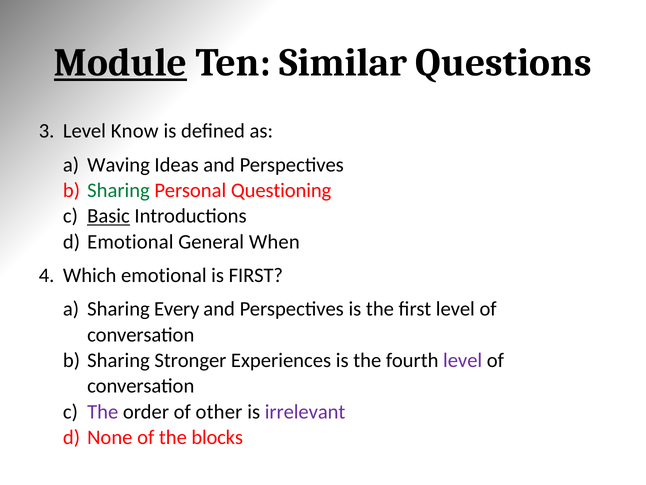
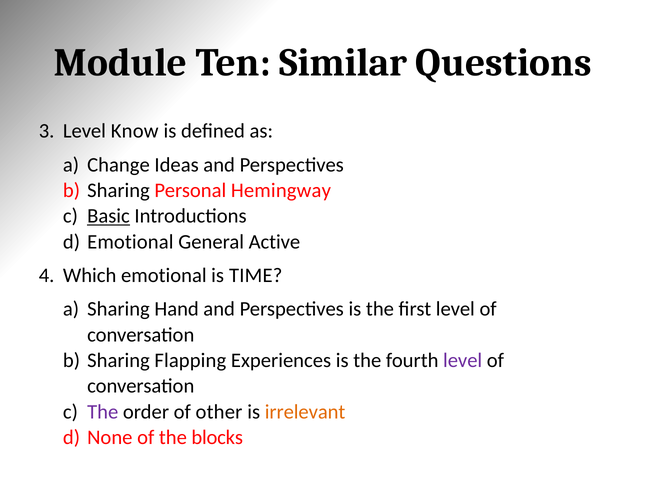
Module underline: present -> none
Waving: Waving -> Change
Sharing at (119, 190) colour: green -> black
Questioning: Questioning -> Hemingway
When: When -> Active
is FIRST: FIRST -> TIME
Every: Every -> Hand
Stronger: Stronger -> Flapping
irrelevant colour: purple -> orange
